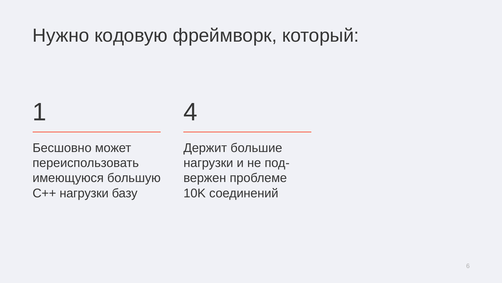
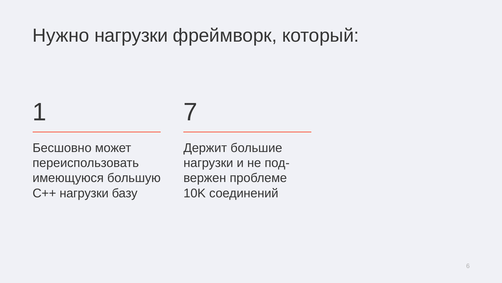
Нужно кодовую: кодовую -> нагрузки
4: 4 -> 7
